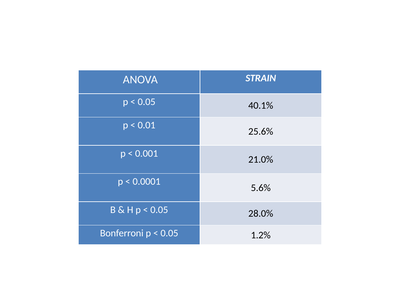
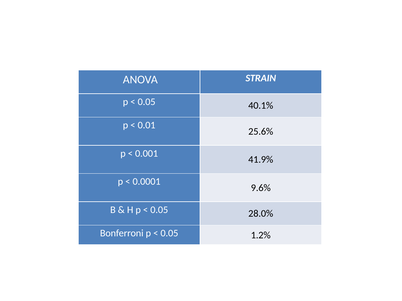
21.0%: 21.0% -> 41.9%
5.6%: 5.6% -> 9.6%
